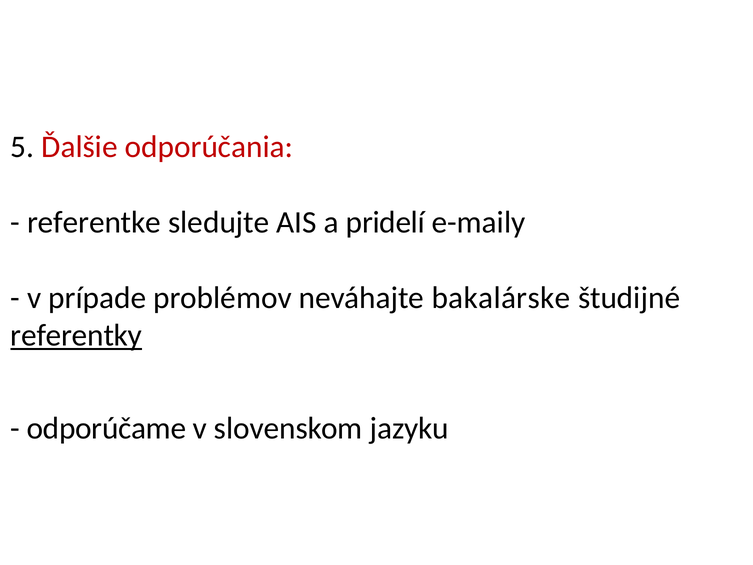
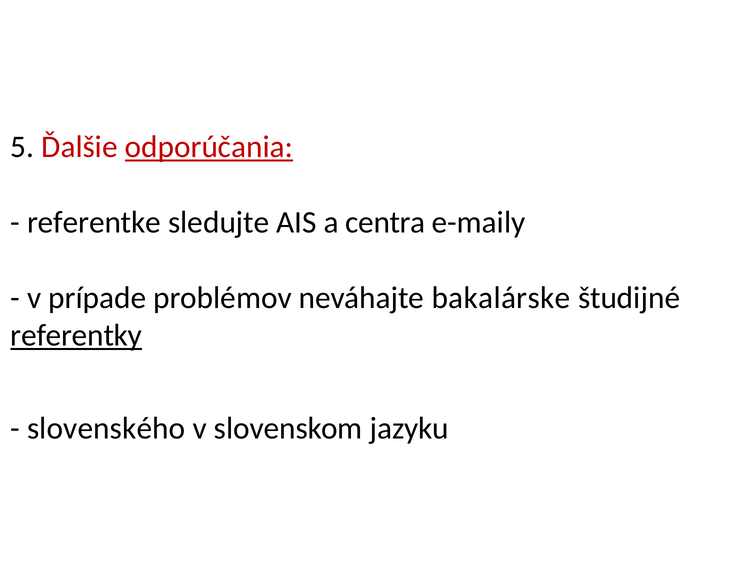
odporúčania underline: none -> present
pridelí: pridelí -> centra
odporúčame: odporúčame -> slovenského
